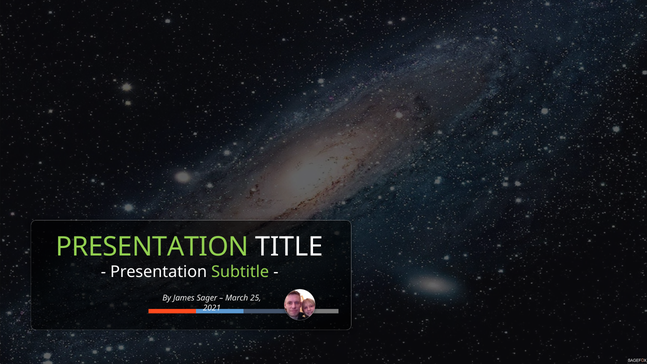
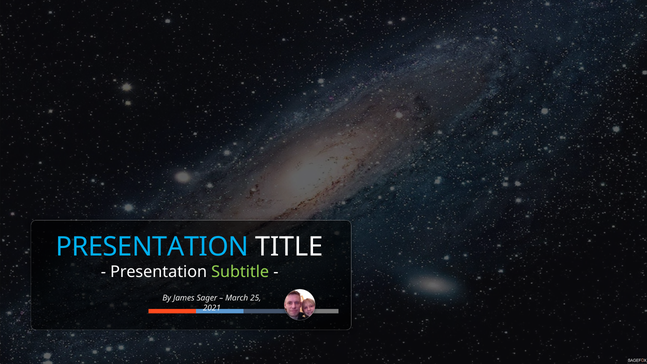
PRESENTATION at (152, 247) colour: light green -> light blue
